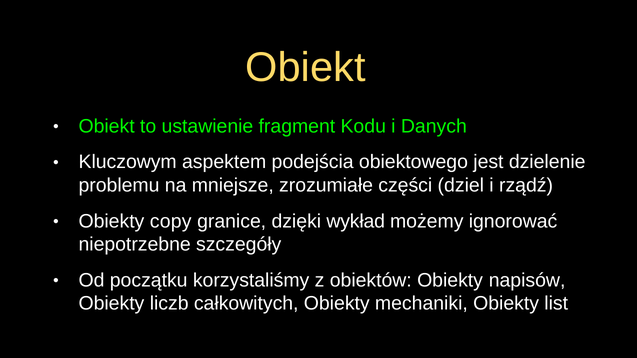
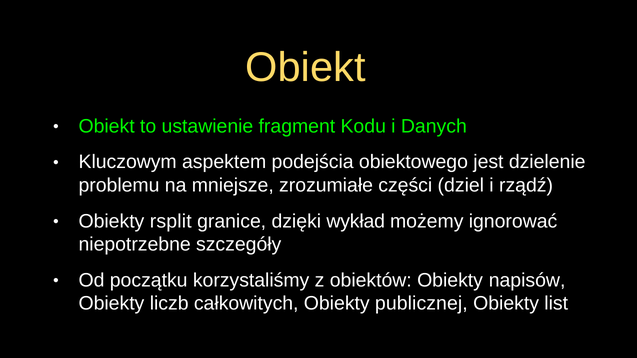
copy: copy -> rsplit
mechaniki: mechaniki -> publicznej
